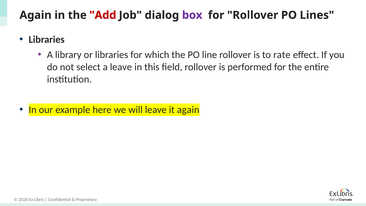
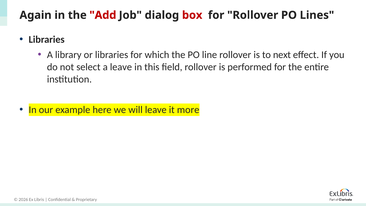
box colour: purple -> red
rate: rate -> next
it again: again -> more
